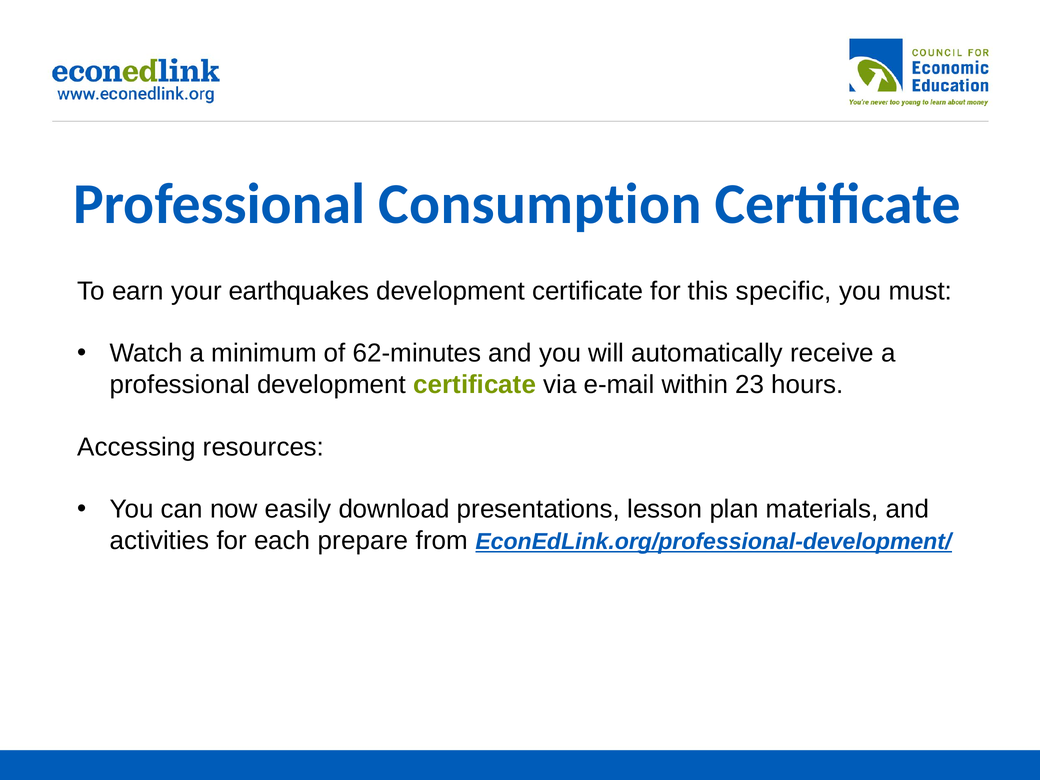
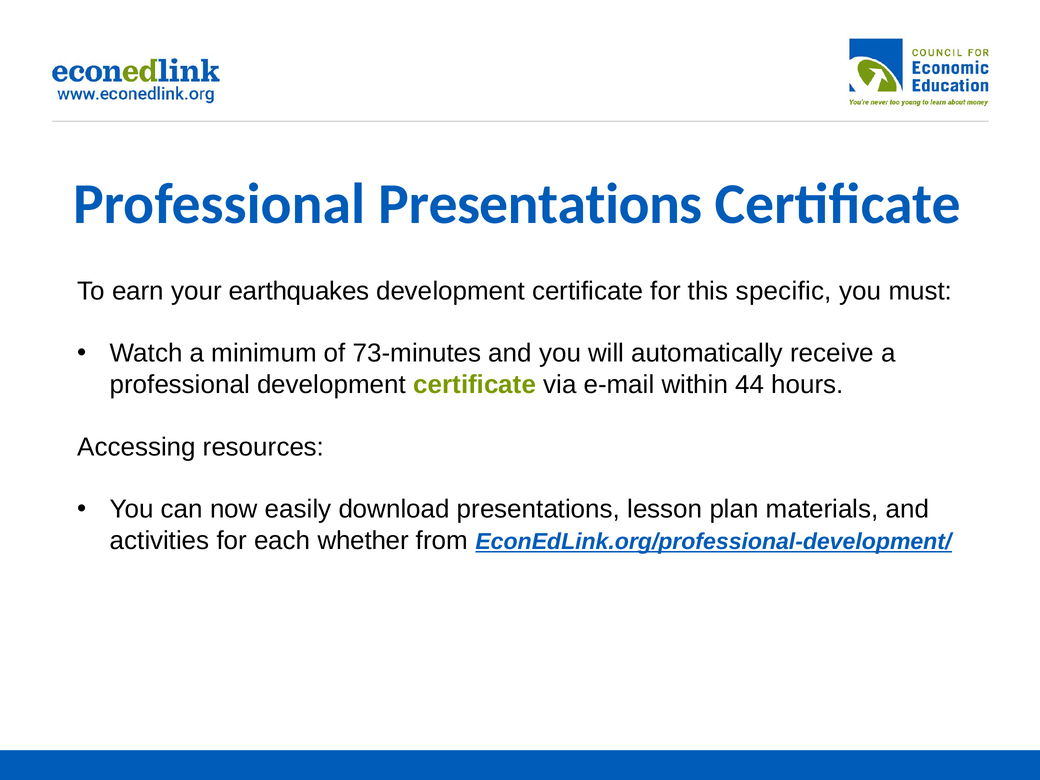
Professional Consumption: Consumption -> Presentations
62-minutes: 62-minutes -> 73-minutes
23: 23 -> 44
prepare: prepare -> whether
